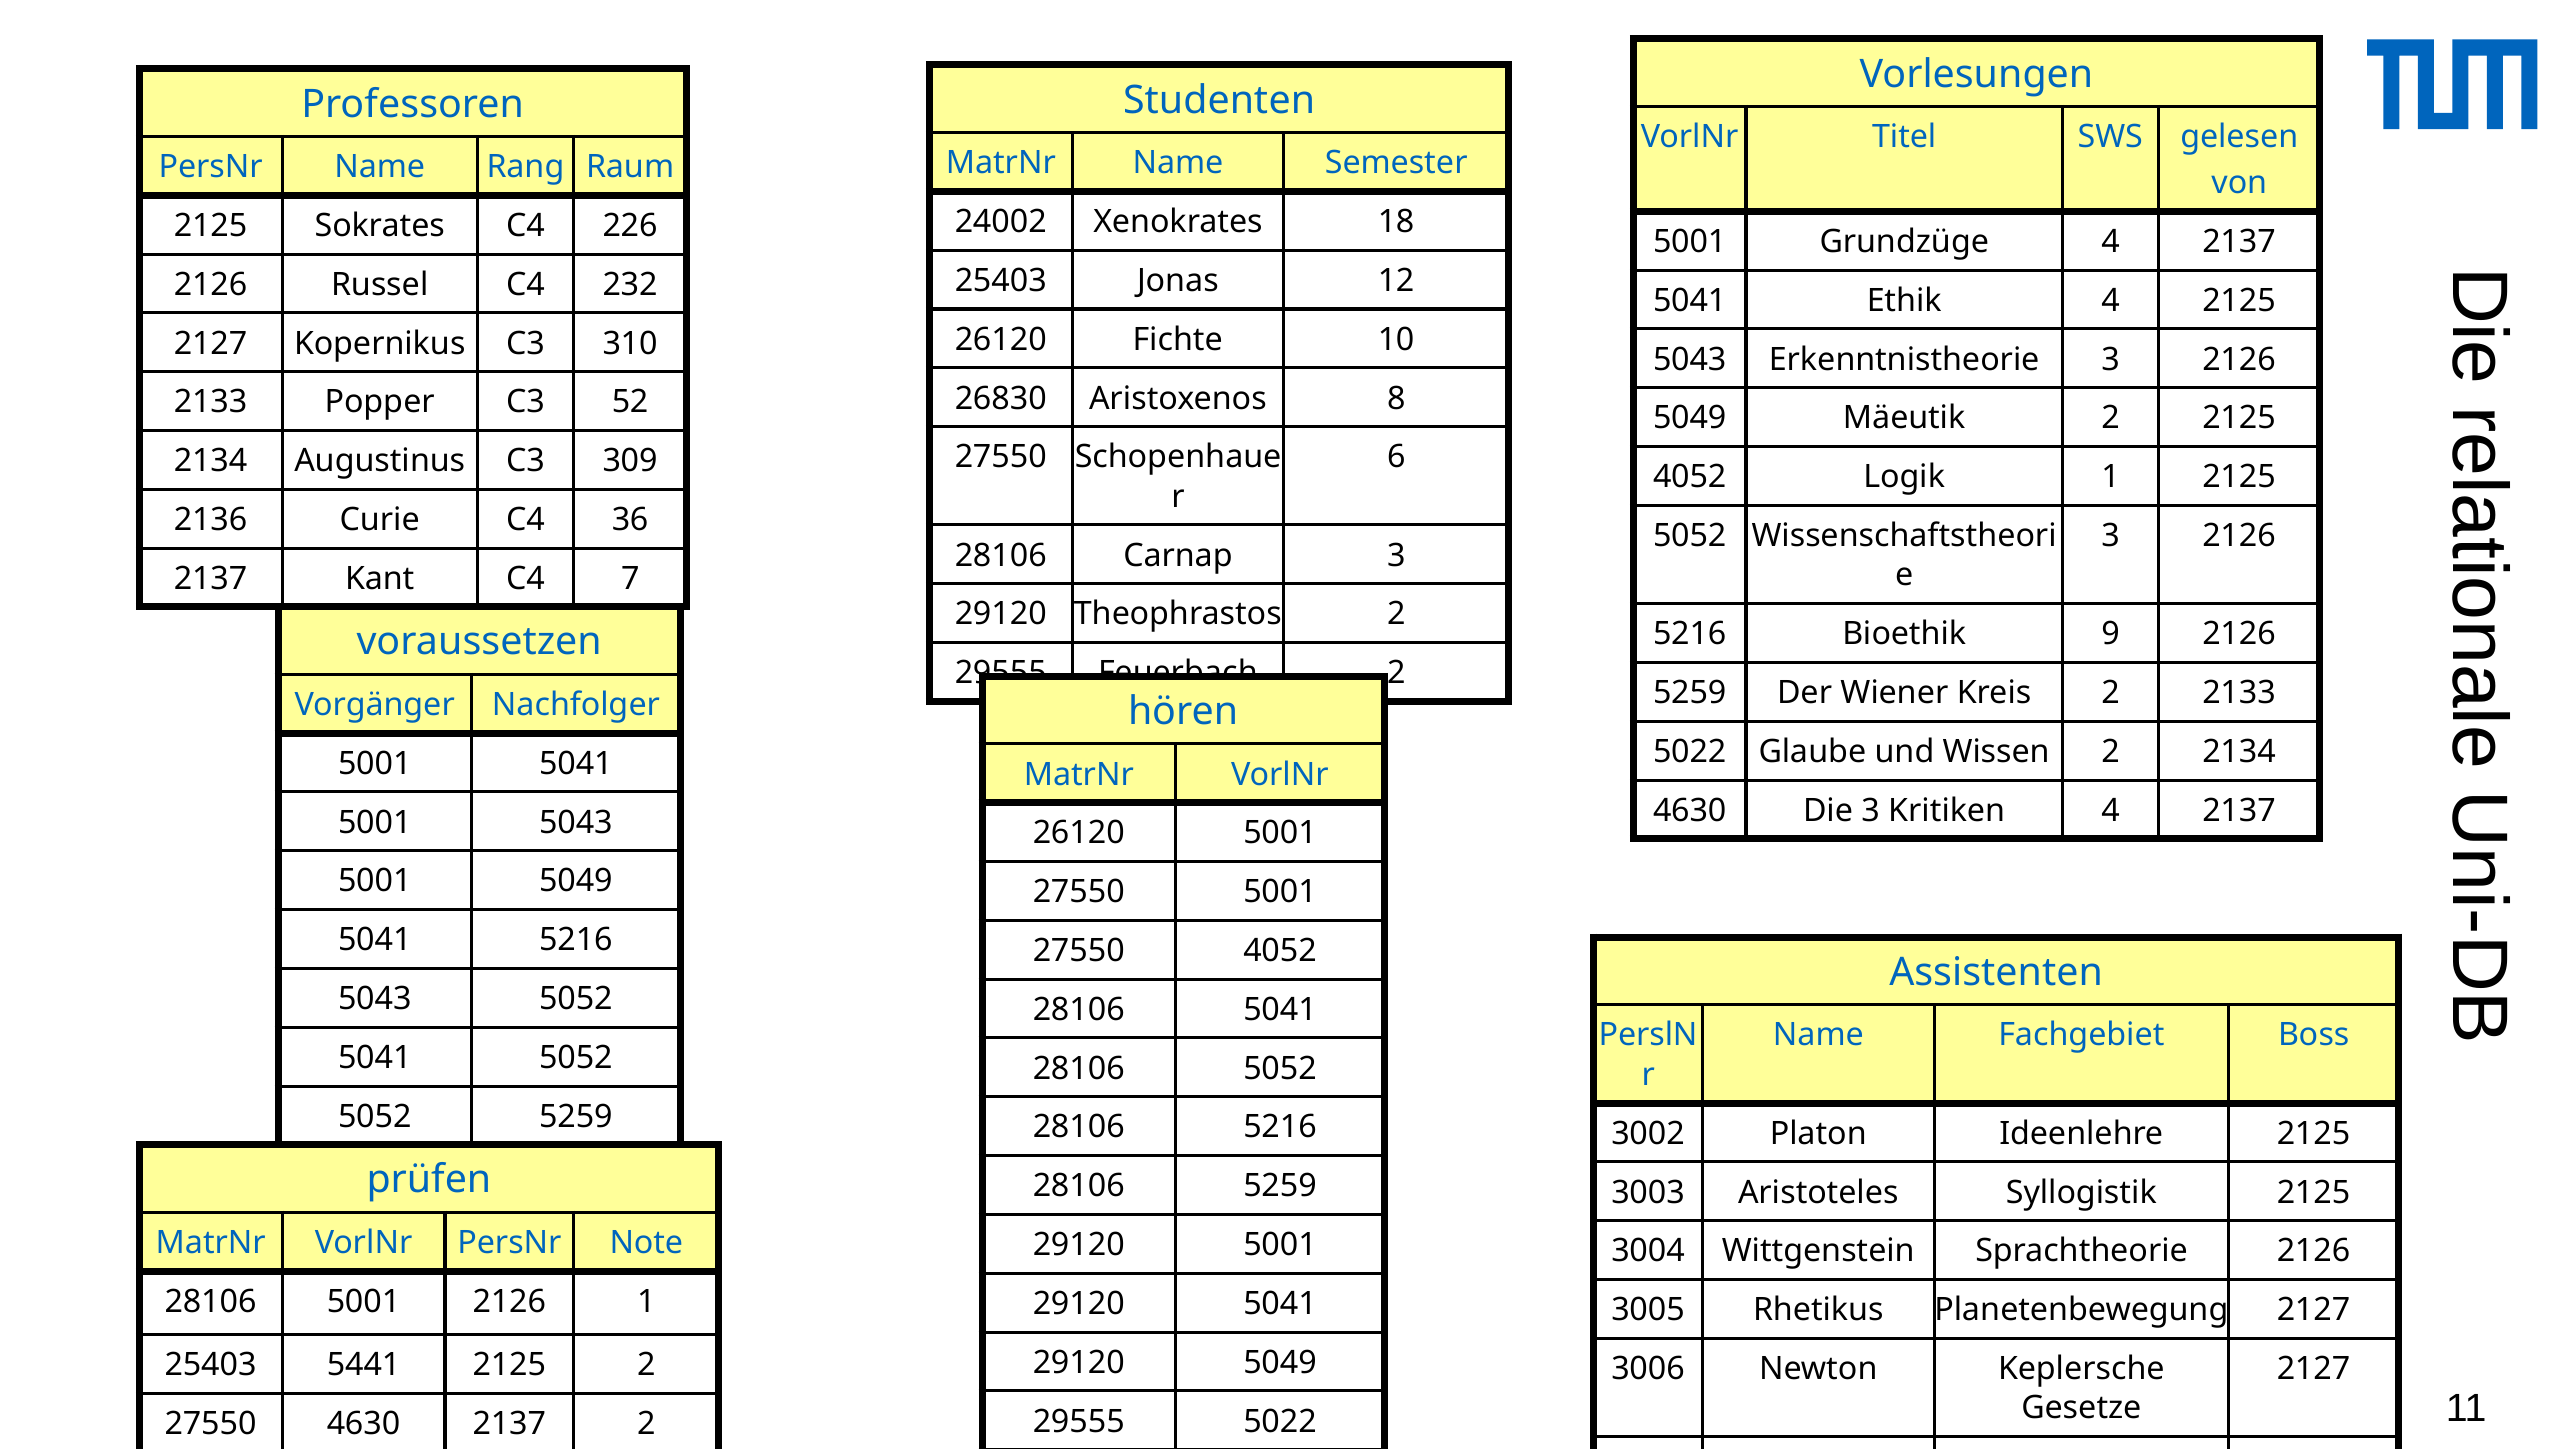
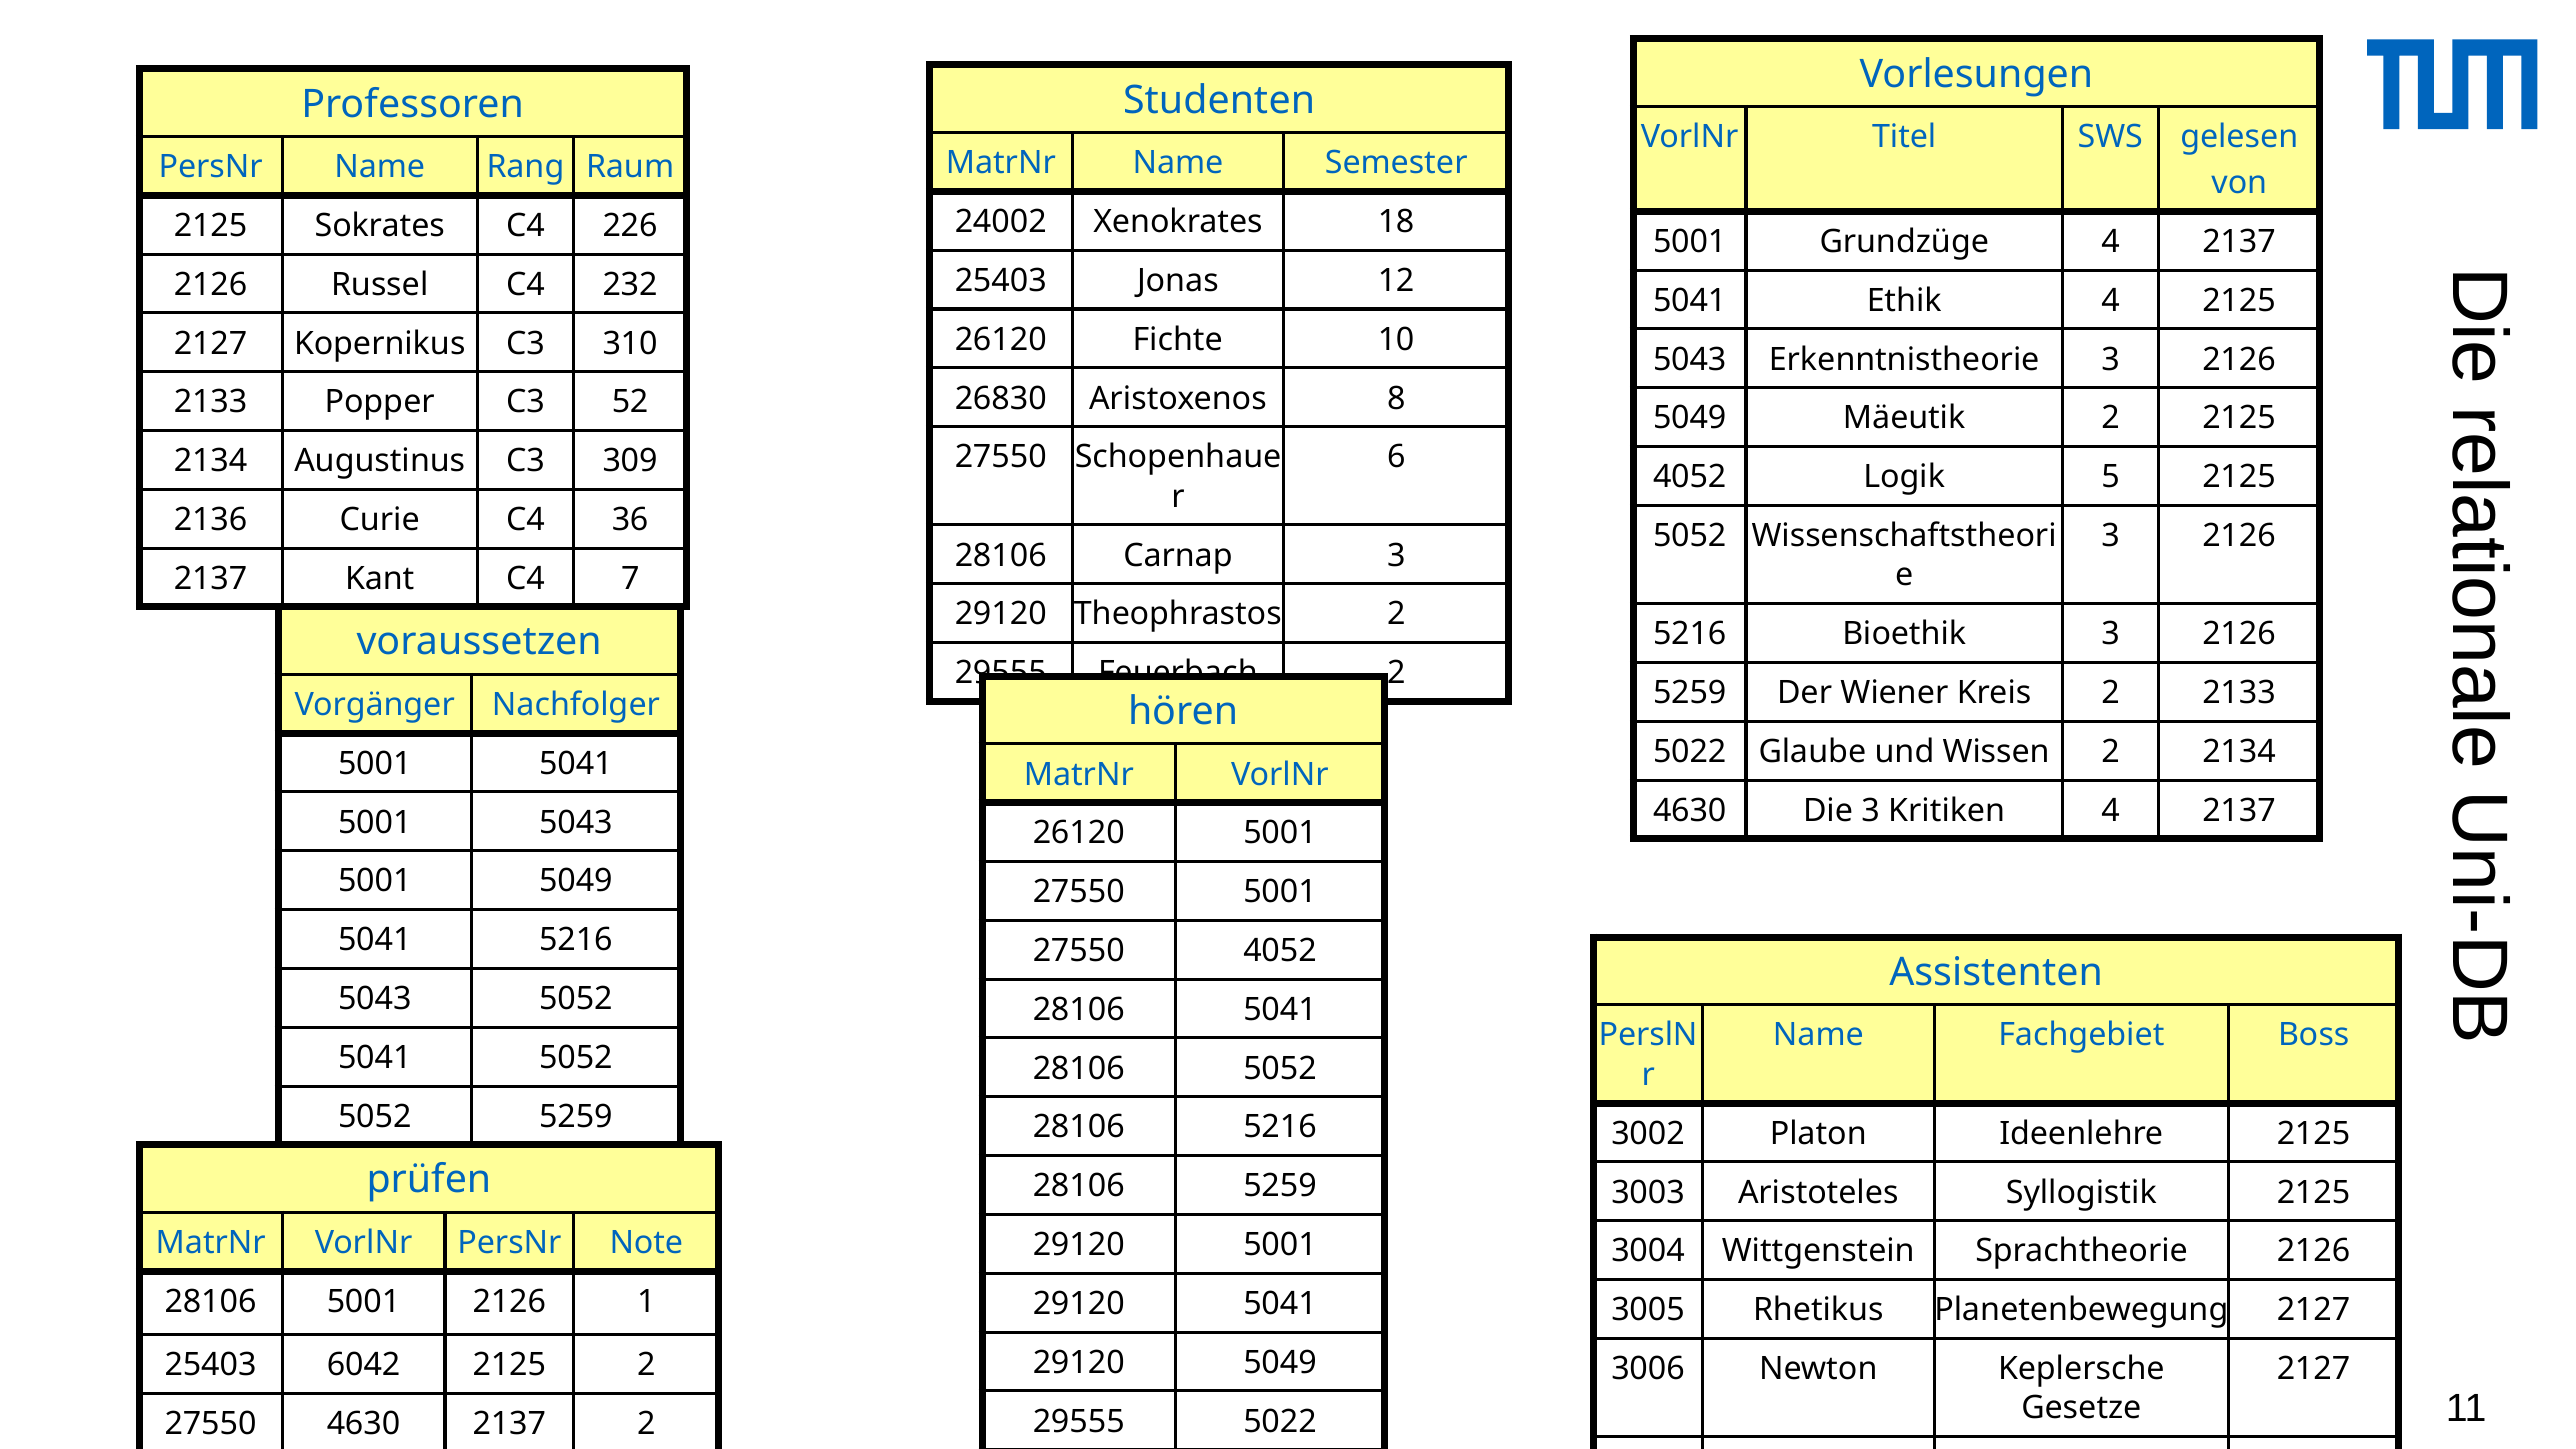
Logik 1: 1 -> 5
Bioethik 9: 9 -> 3
5441: 5441 -> 6042
